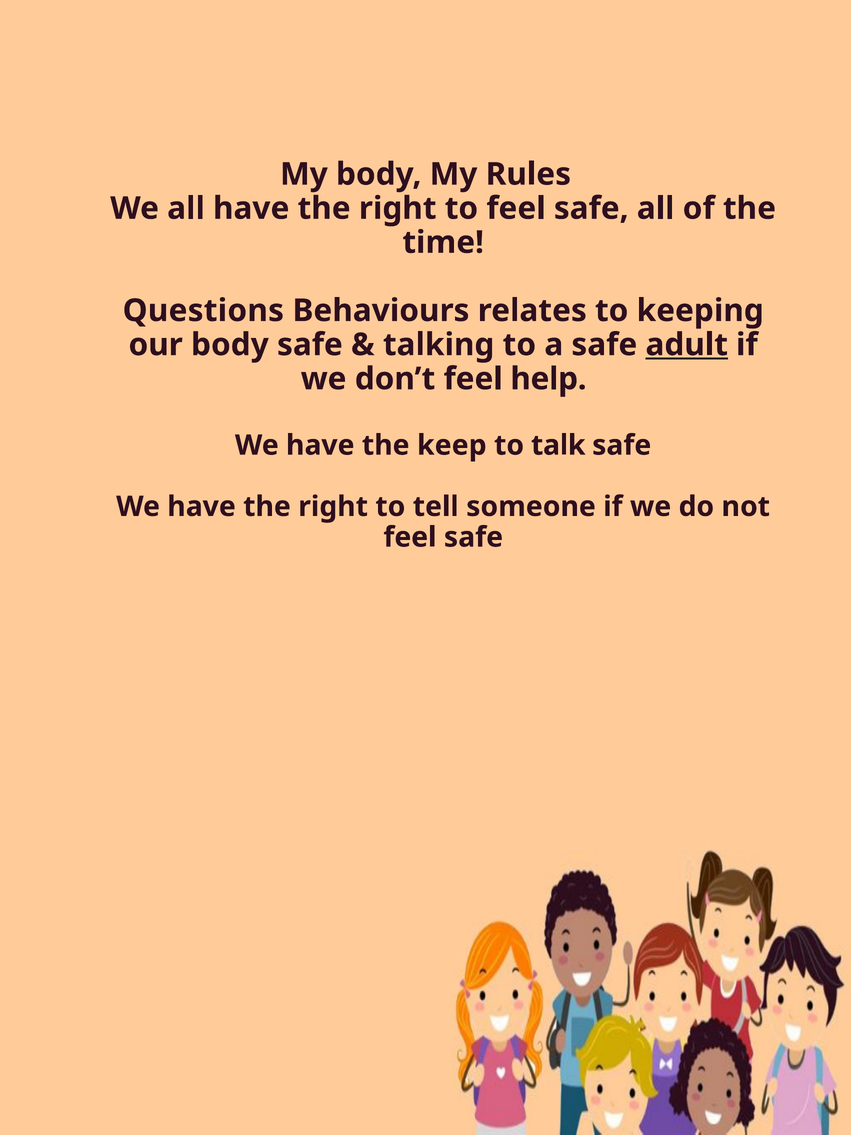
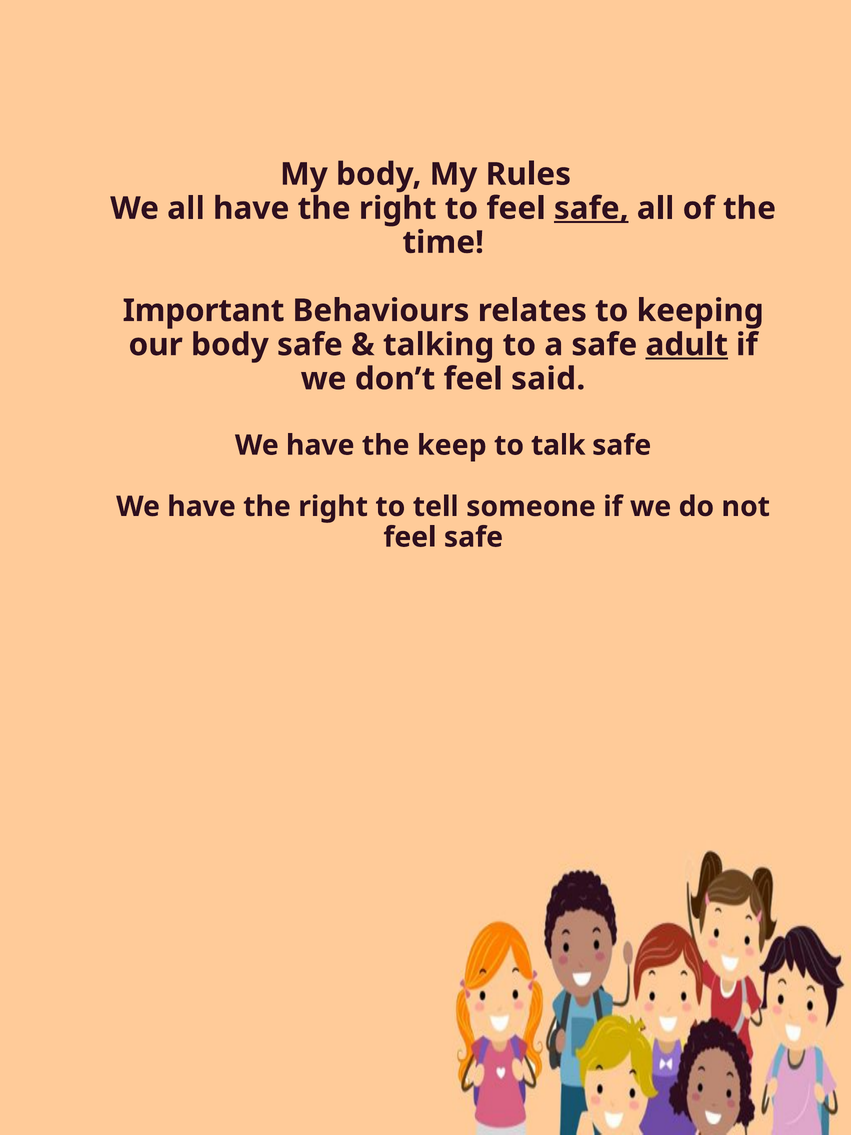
safe at (591, 208) underline: none -> present
Questions: Questions -> Important
help: help -> said
